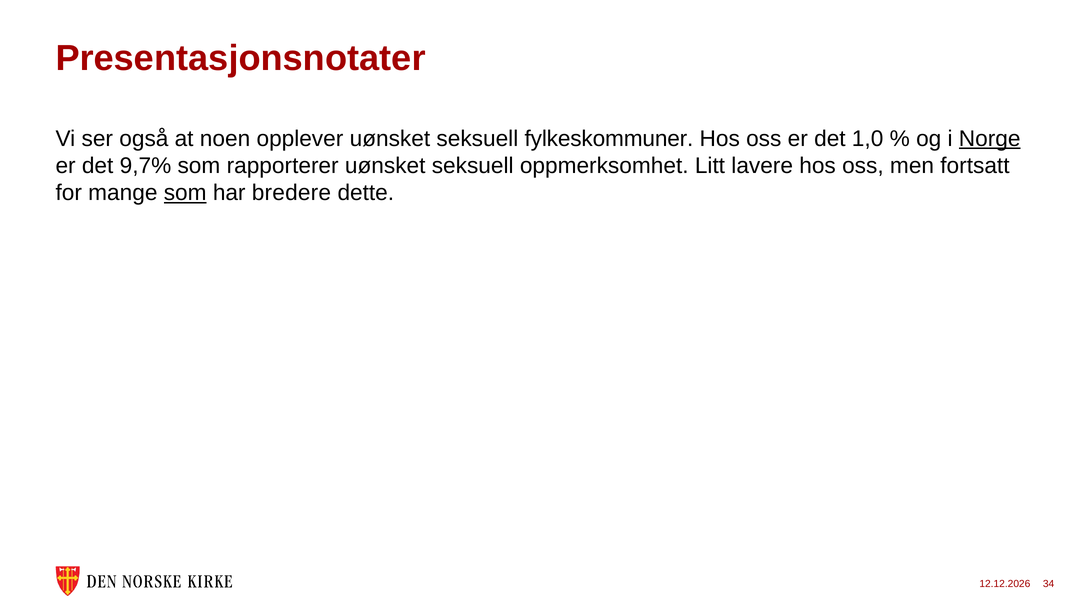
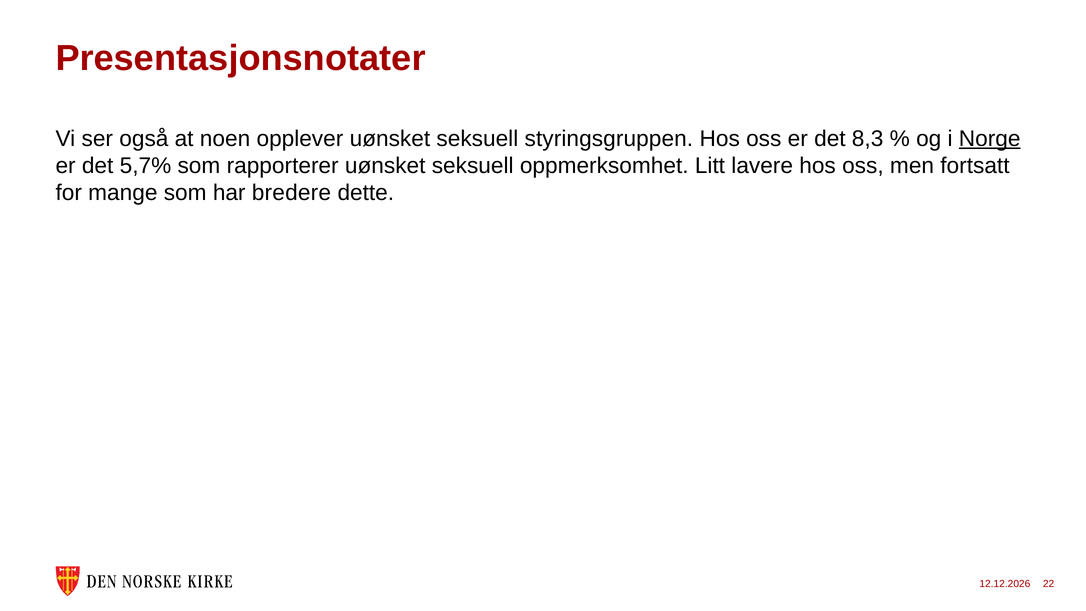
fylkeskommuner: fylkeskommuner -> styringsgruppen
1,0: 1,0 -> 8,3
9,7%: 9,7% -> 5,7%
som at (185, 193) underline: present -> none
34: 34 -> 22
